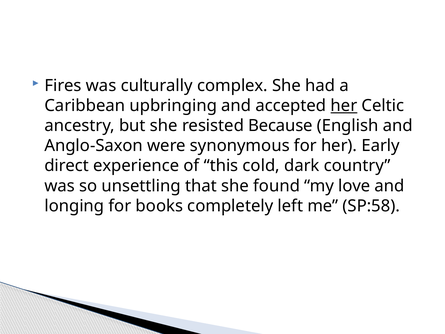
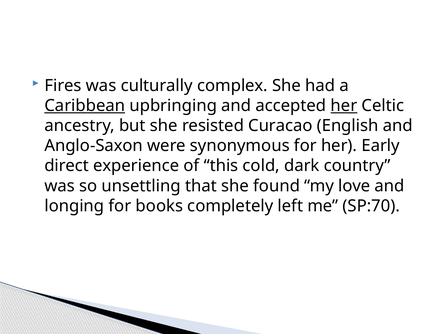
Caribbean underline: none -> present
Because: Because -> Curacao
SP:58: SP:58 -> SP:70
